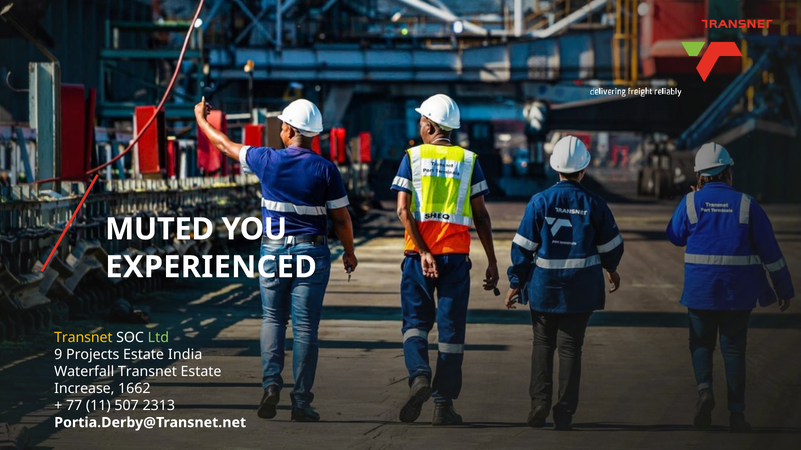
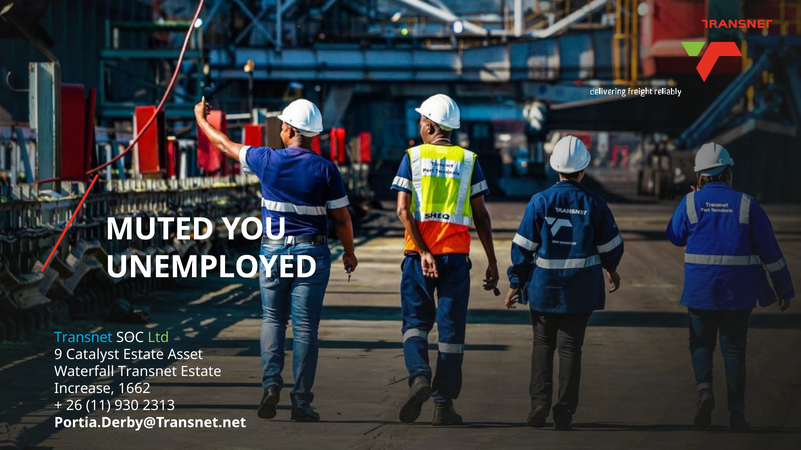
EXPERIENCED: EXPERIENCED -> UNEMPLOYED
Transnet at (83, 338) colour: yellow -> light blue
Projects: Projects -> Catalyst
India: India -> Asset
77: 77 -> 26
507: 507 -> 930
